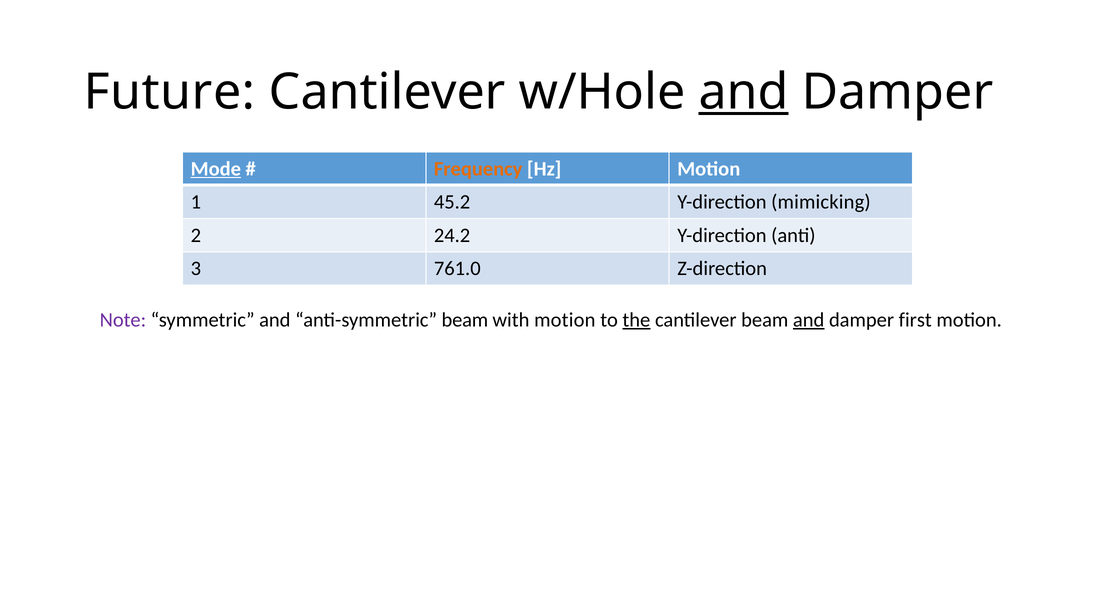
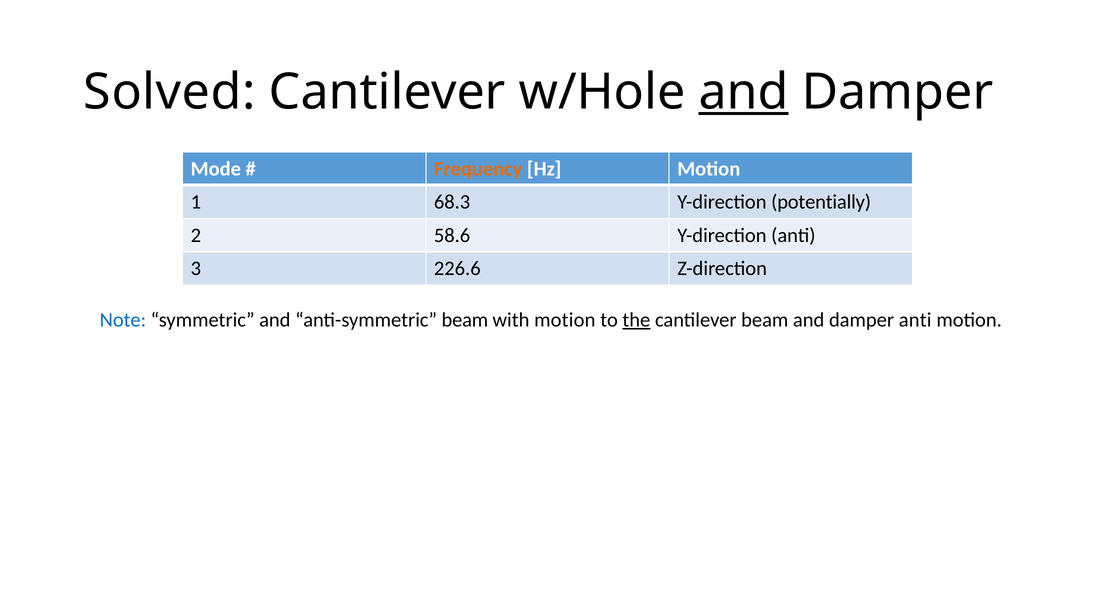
Future: Future -> Solved
Mode underline: present -> none
45.2: 45.2 -> 68.3
mimicking: mimicking -> potentially
24.2: 24.2 -> 58.6
761.0: 761.0 -> 226.6
Note colour: purple -> blue
and at (809, 320) underline: present -> none
damper first: first -> anti
